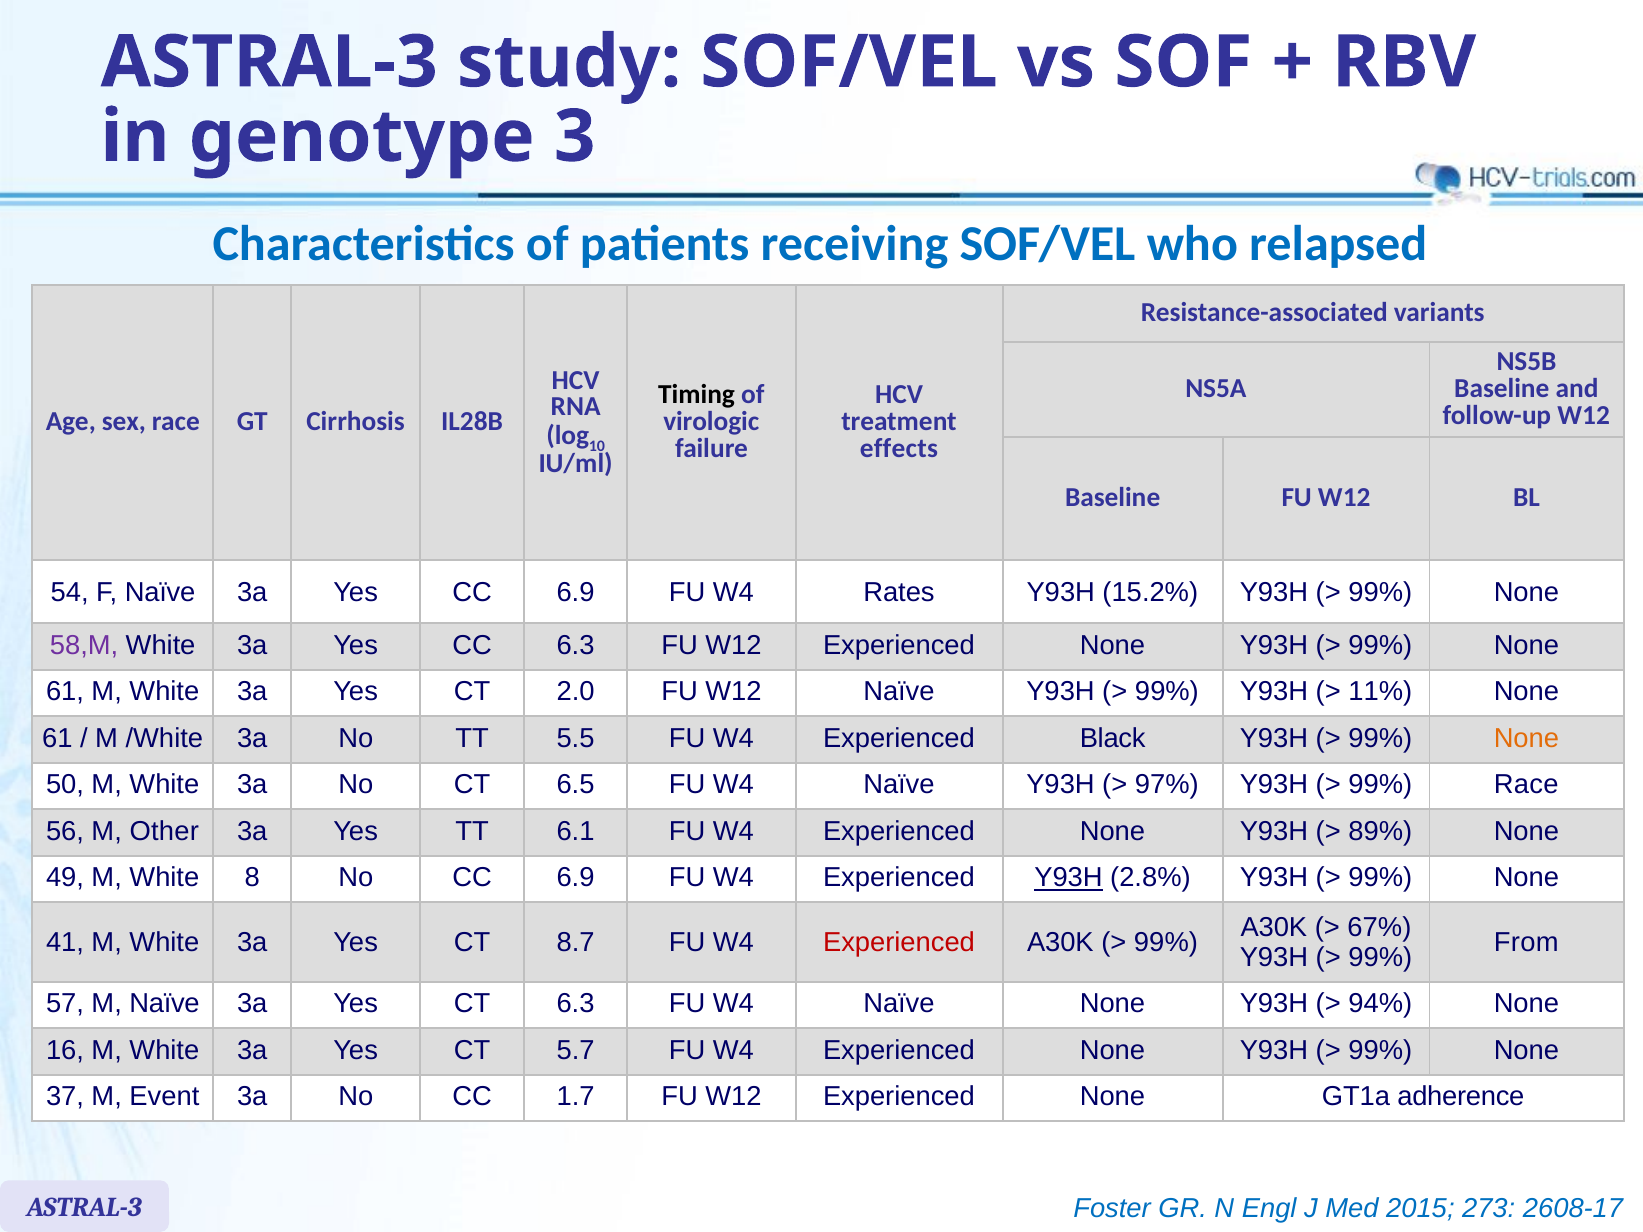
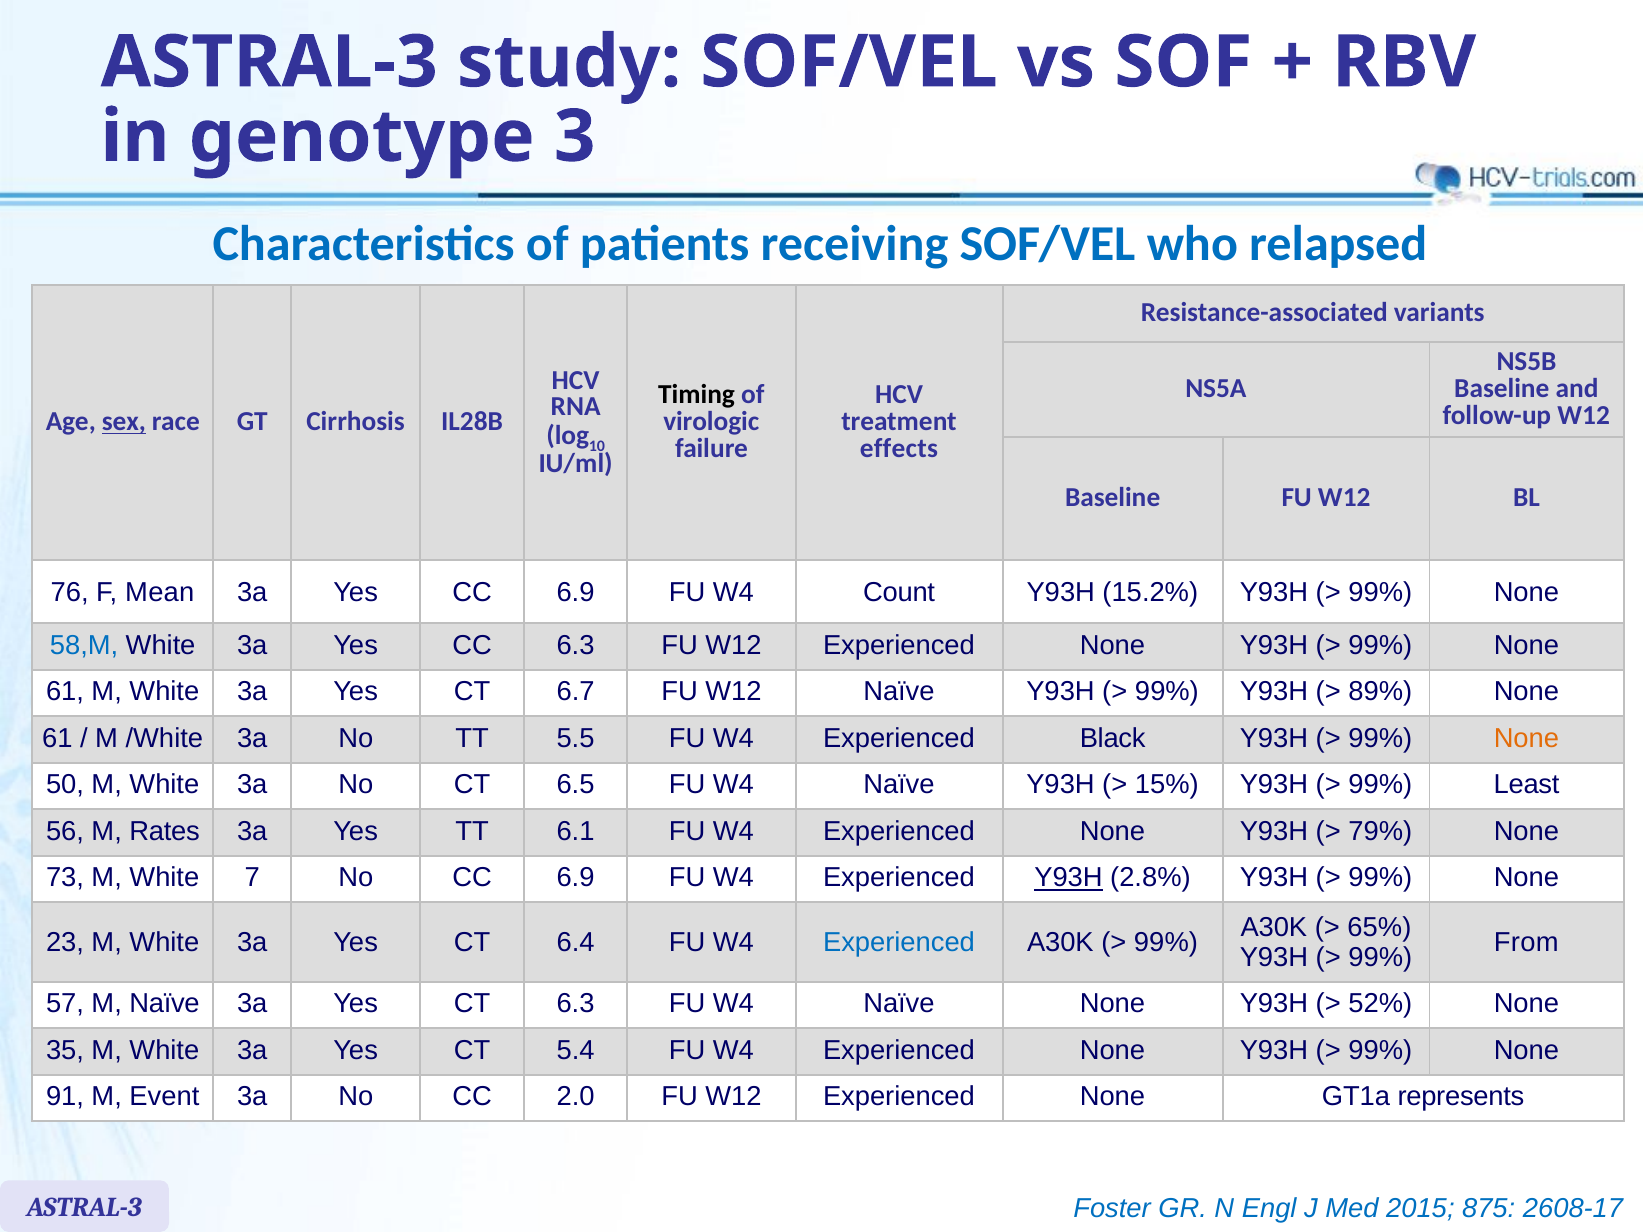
sex underline: none -> present
54: 54 -> 76
F Naïve: Naïve -> Mean
Rates: Rates -> Count
58,M colour: purple -> blue
2.0: 2.0 -> 6.7
11%: 11% -> 89%
97%: 97% -> 15%
99% Race: Race -> Least
Other: Other -> Rates
89%: 89% -> 79%
49: 49 -> 73
8: 8 -> 7
67%: 67% -> 65%
41: 41 -> 23
8.7: 8.7 -> 6.4
Experienced at (899, 943) colour: red -> blue
94%: 94% -> 52%
16: 16 -> 35
5.7: 5.7 -> 5.4
37: 37 -> 91
1.7: 1.7 -> 2.0
adherence: adherence -> represents
273: 273 -> 875
